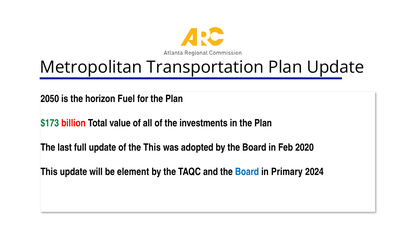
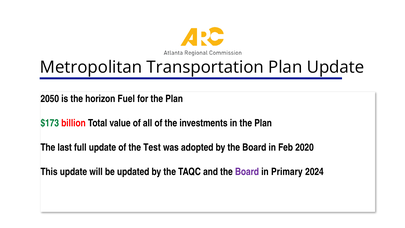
the This: This -> Test
element: element -> updated
Board at (247, 172) colour: blue -> purple
